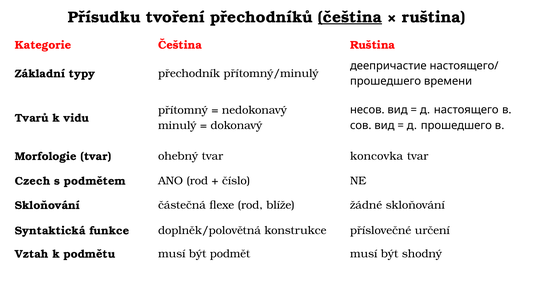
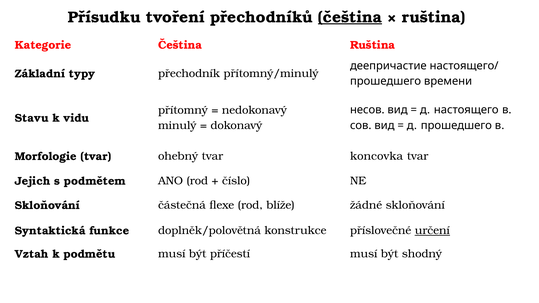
Tvarů: Tvarů -> Stavu
Czech: Czech -> Jejich
určení underline: none -> present
podmět: podmět -> příčestí
